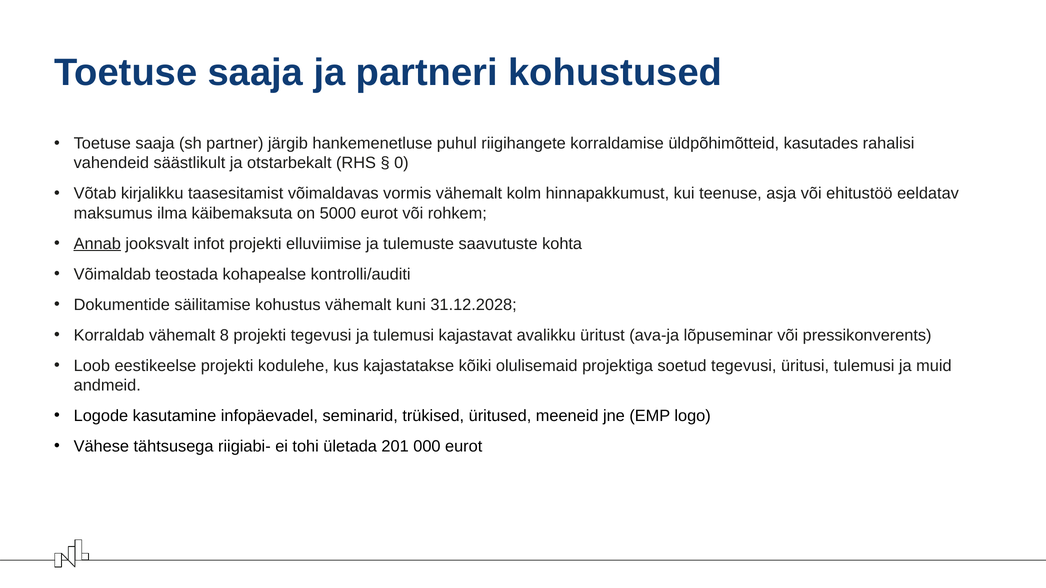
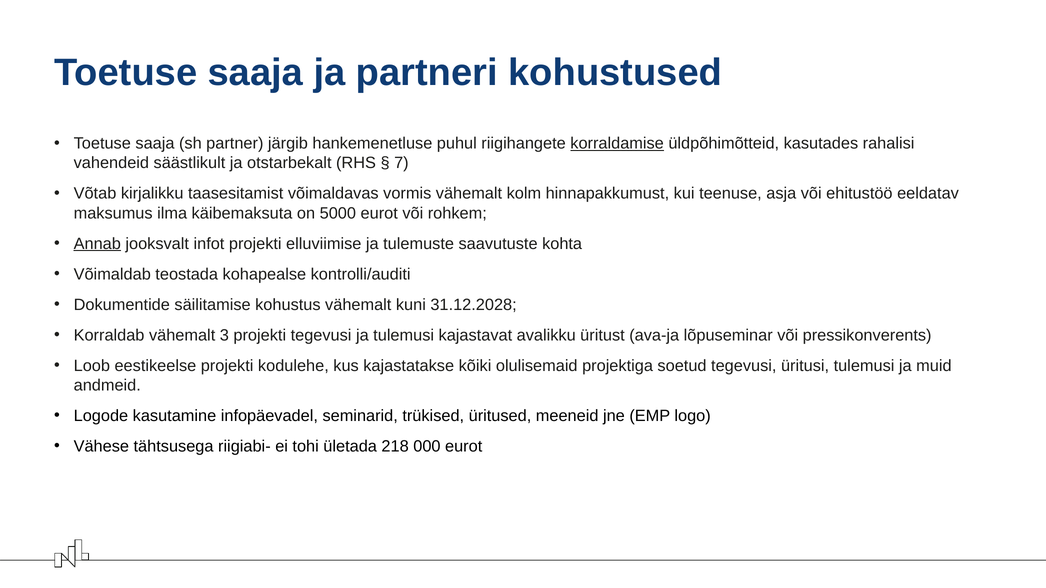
korraldamise underline: none -> present
0: 0 -> 7
8: 8 -> 3
201: 201 -> 218
